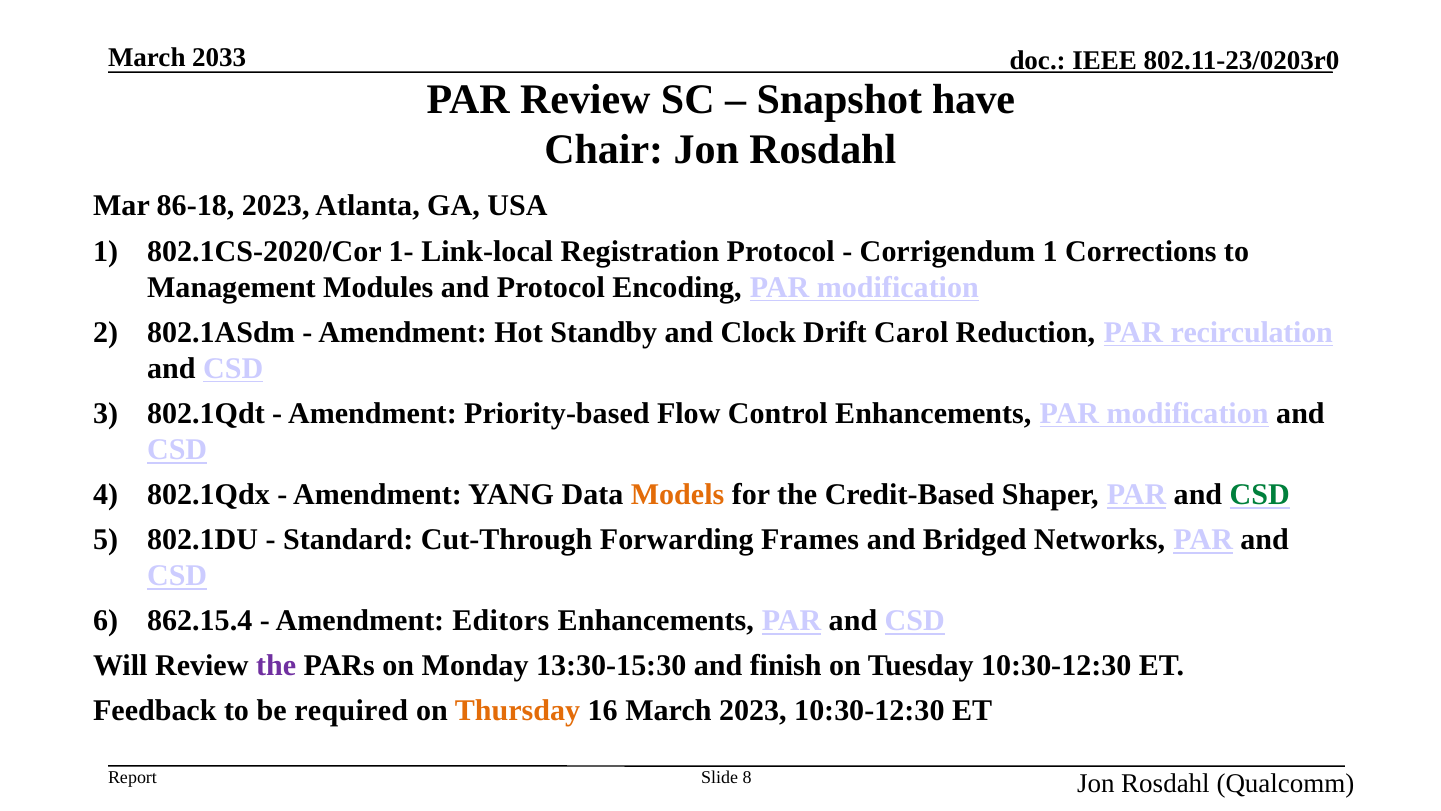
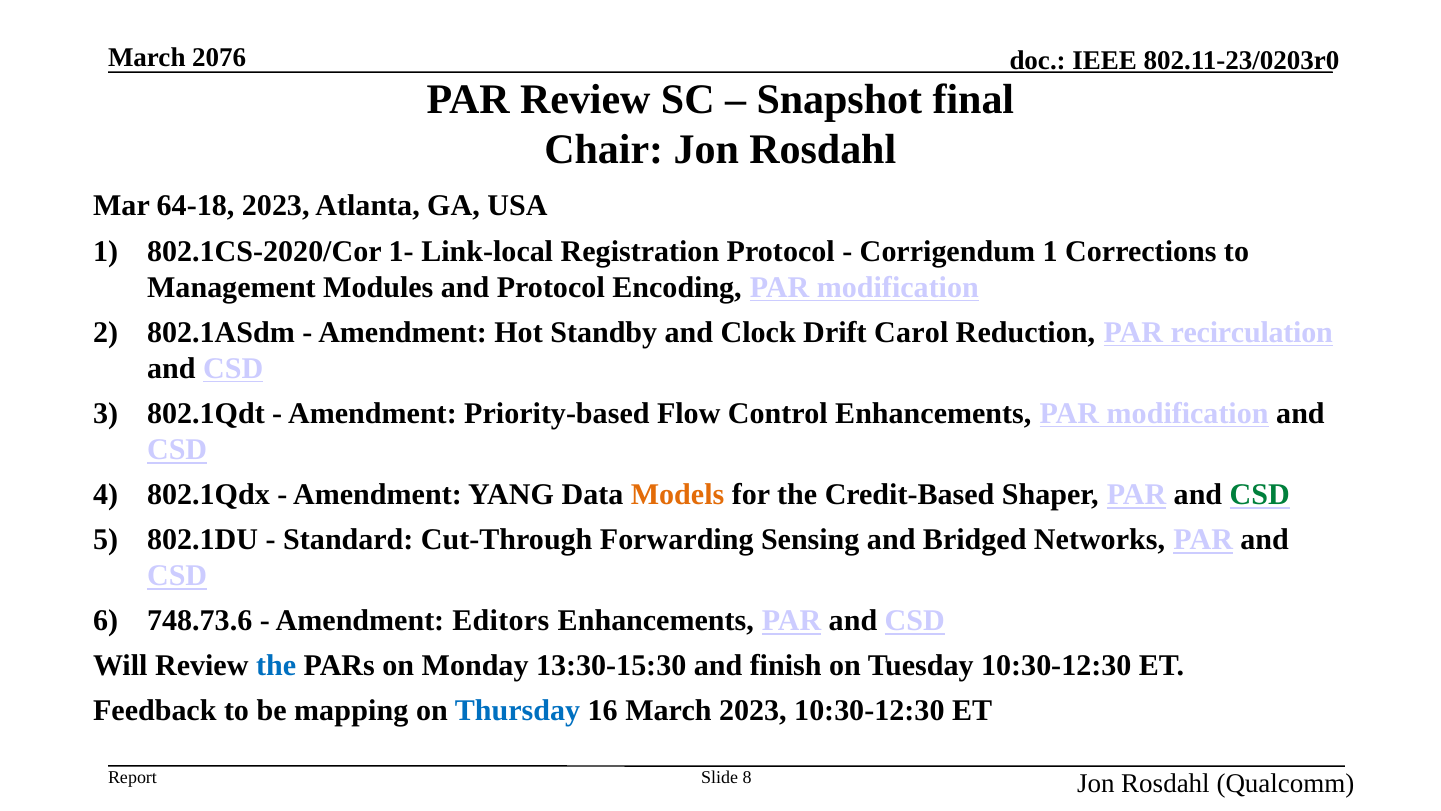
2033: 2033 -> 2076
have: have -> final
86-18: 86-18 -> 64-18
Frames: Frames -> Sensing
862.15.4: 862.15.4 -> 748.73.6
the at (276, 665) colour: purple -> blue
required: required -> mapping
Thursday colour: orange -> blue
